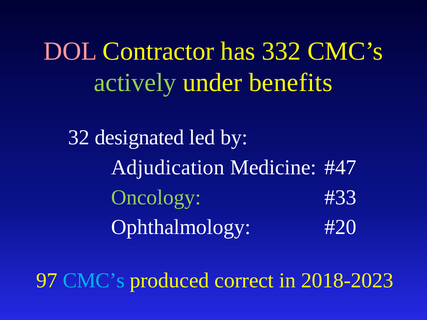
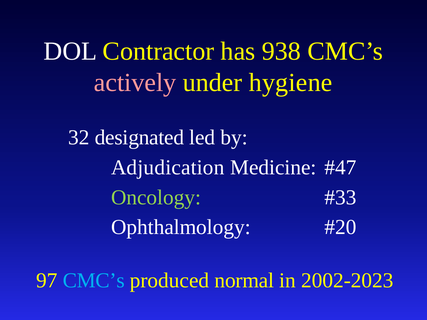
DOL colour: pink -> white
332: 332 -> 938
actively colour: light green -> pink
benefits: benefits -> hygiene
correct: correct -> normal
2018-2023: 2018-2023 -> 2002-2023
